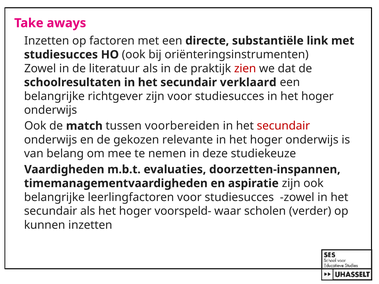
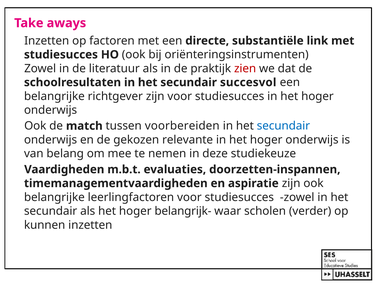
verklaard: verklaard -> succesvol
secundair at (283, 126) colour: red -> blue
voorspeld-: voorspeld- -> belangrijk-
